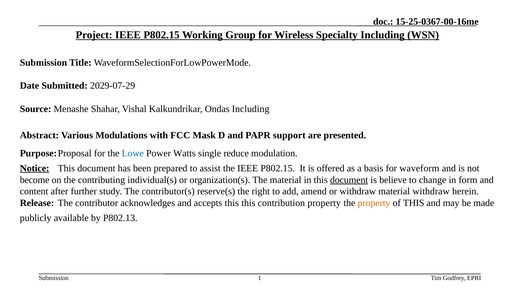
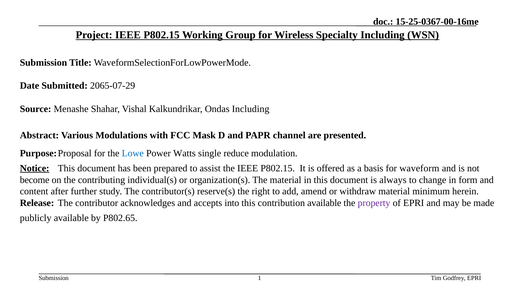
2029-07-29: 2029-07-29 -> 2065-07-29
support: support -> channel
document at (349, 180) underline: present -> none
believe: believe -> always
material withdraw: withdraw -> minimum
accepts this: this -> into
contribution property: property -> available
property at (374, 203) colour: orange -> purple
of THIS: THIS -> EPRI
P802.13: P802.13 -> P802.65
